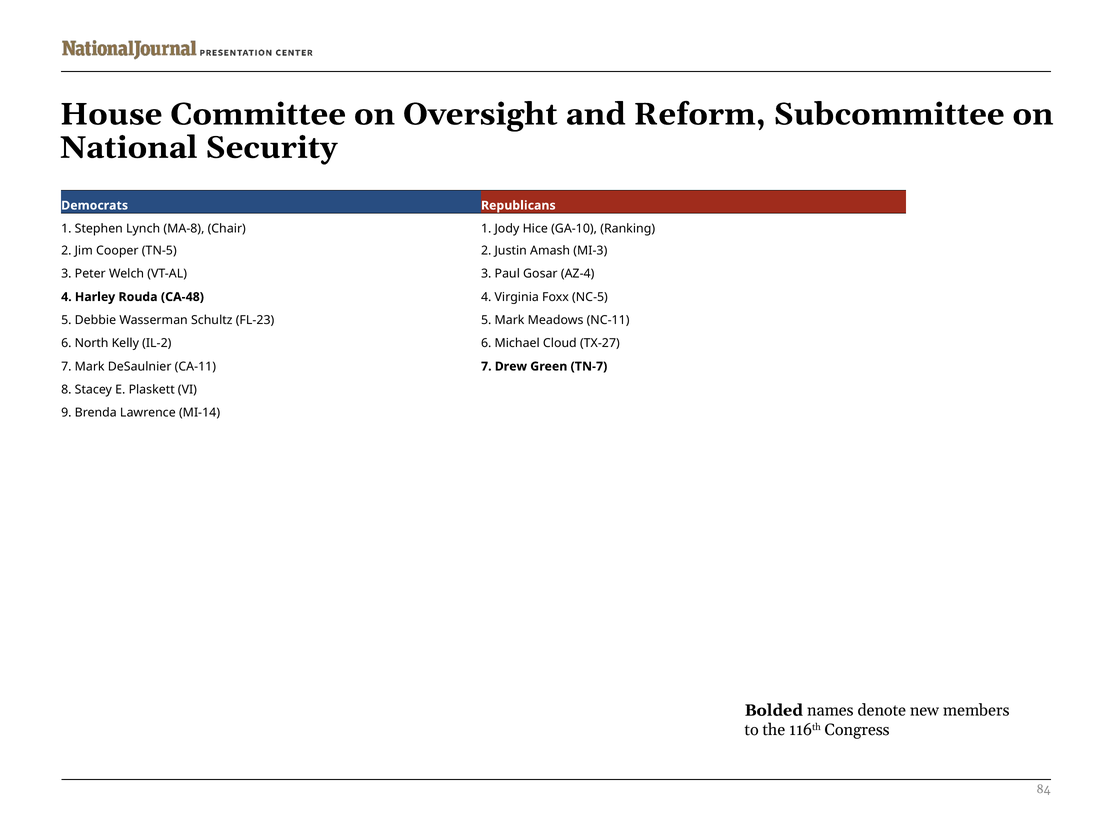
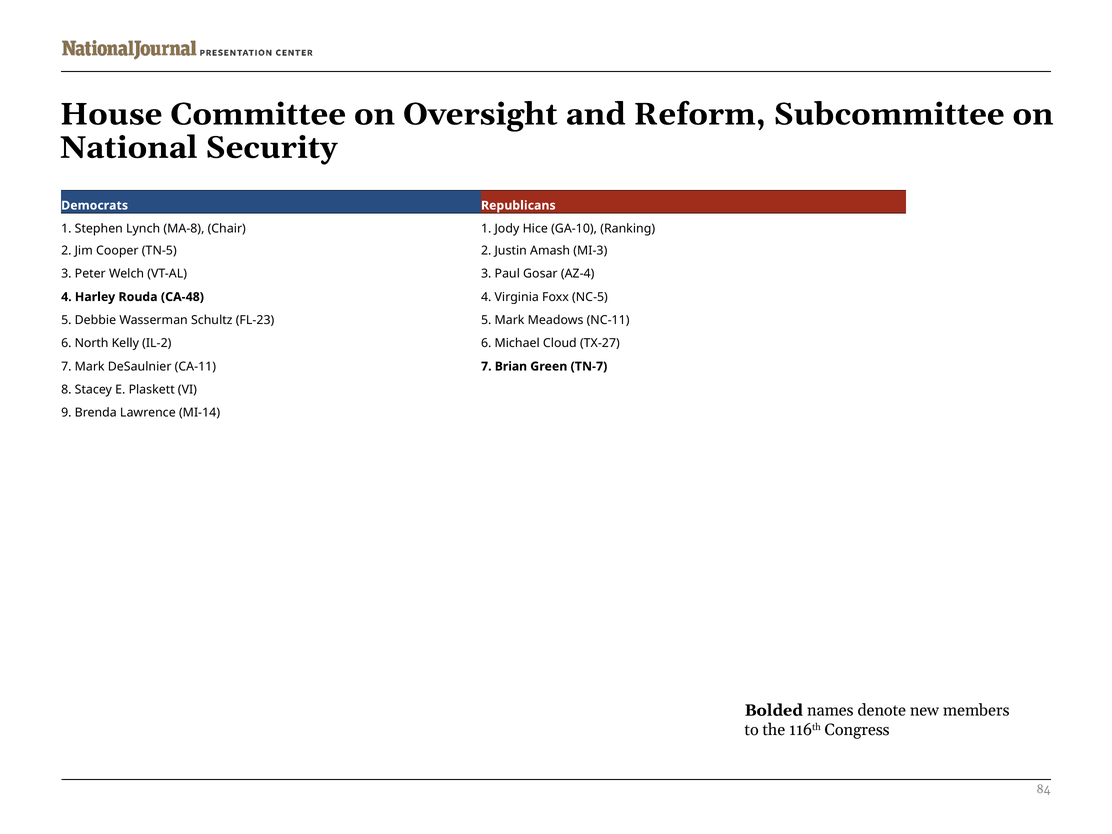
Drew: Drew -> Brian
